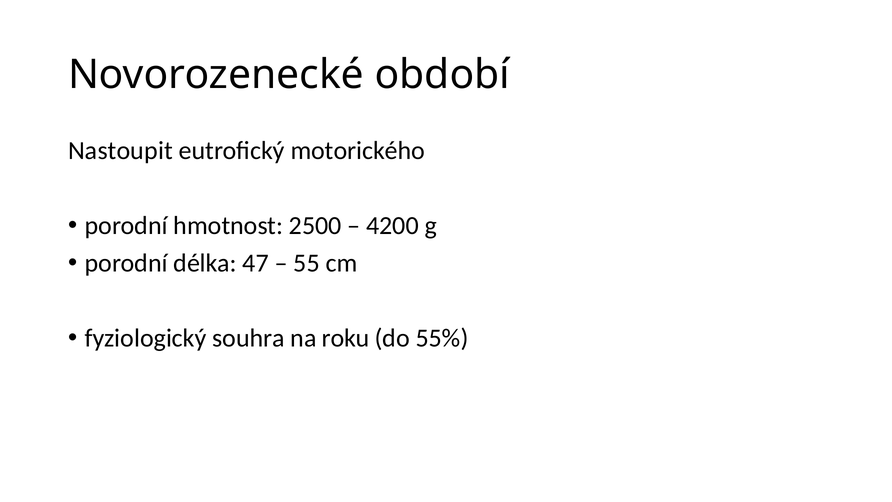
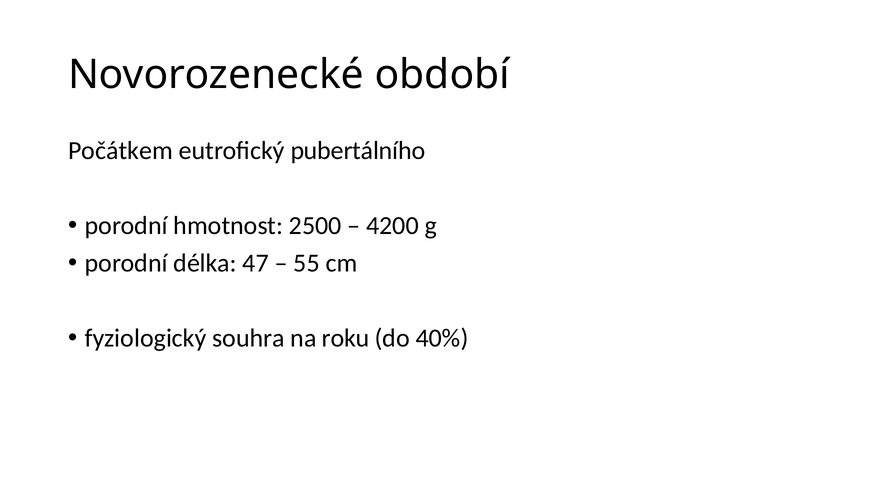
Nastoupit: Nastoupit -> Počátkem
motorického: motorického -> pubertálního
55%: 55% -> 40%
